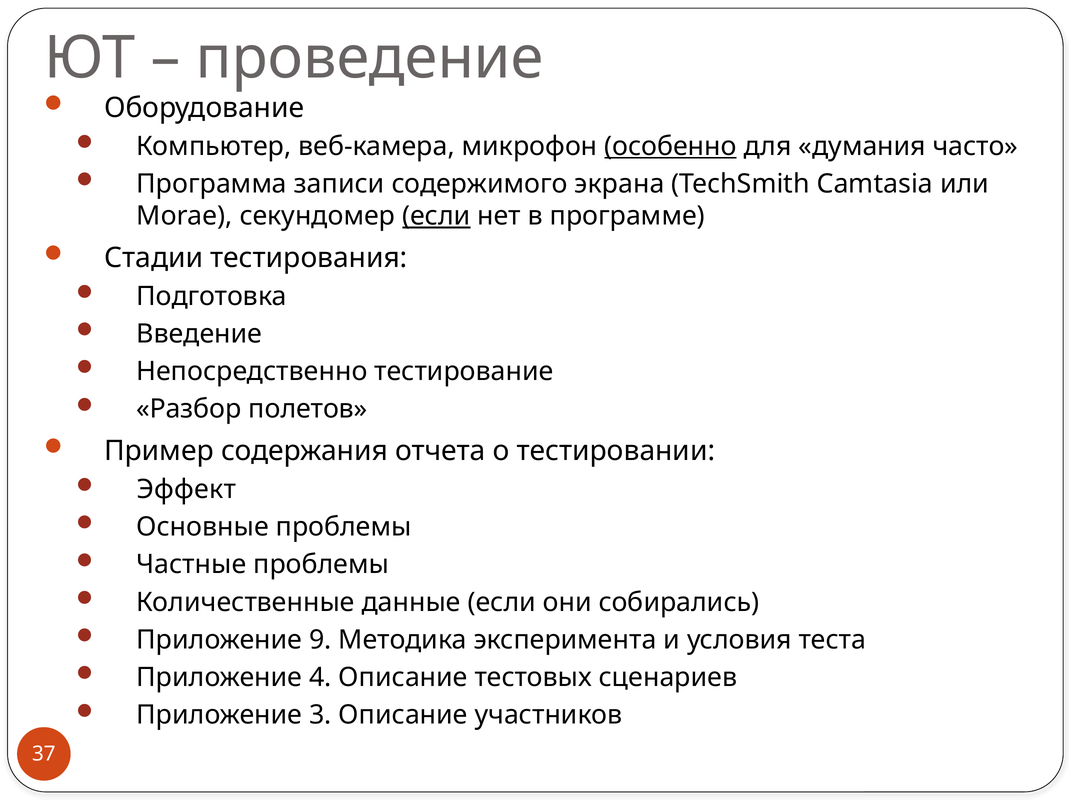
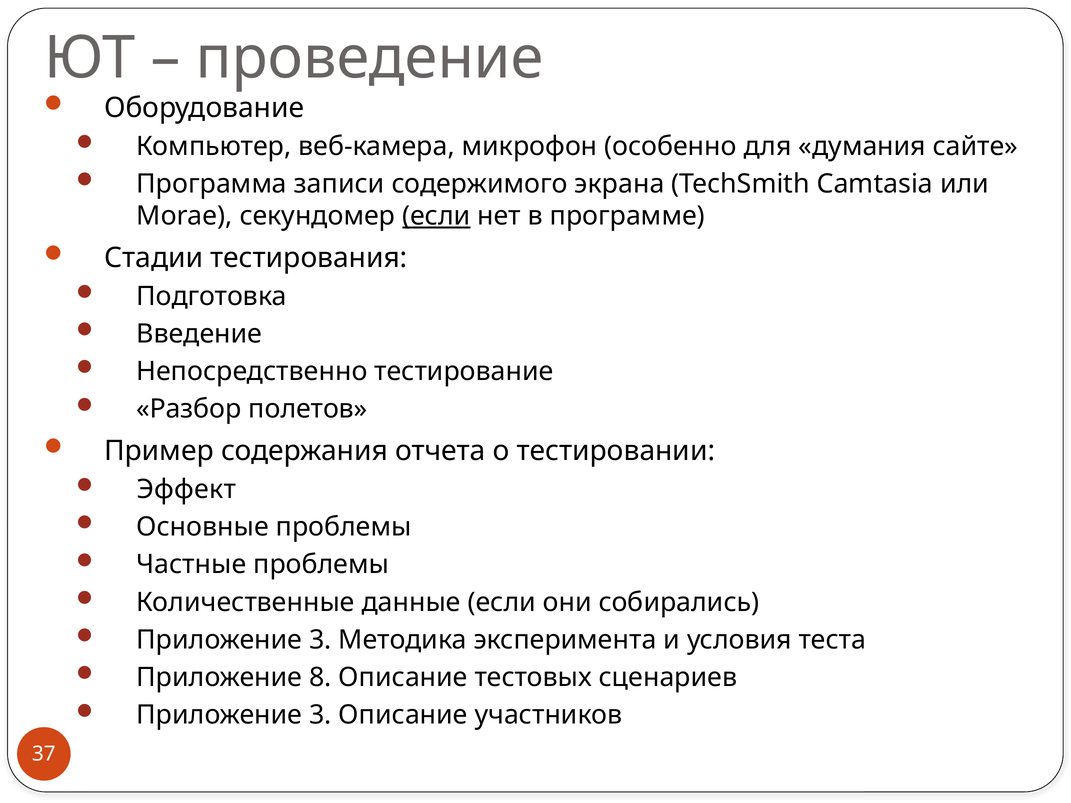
особенно underline: present -> none
часто: часто -> сайте
9 at (320, 640): 9 -> 3
4: 4 -> 8
